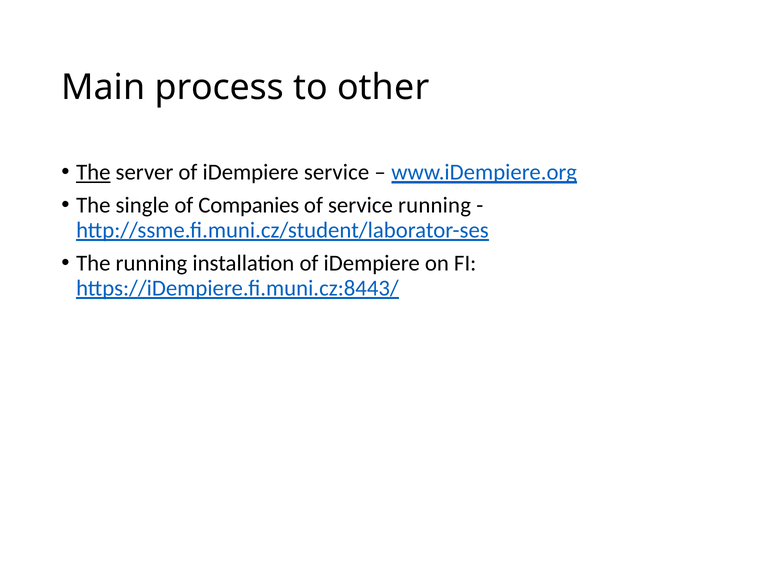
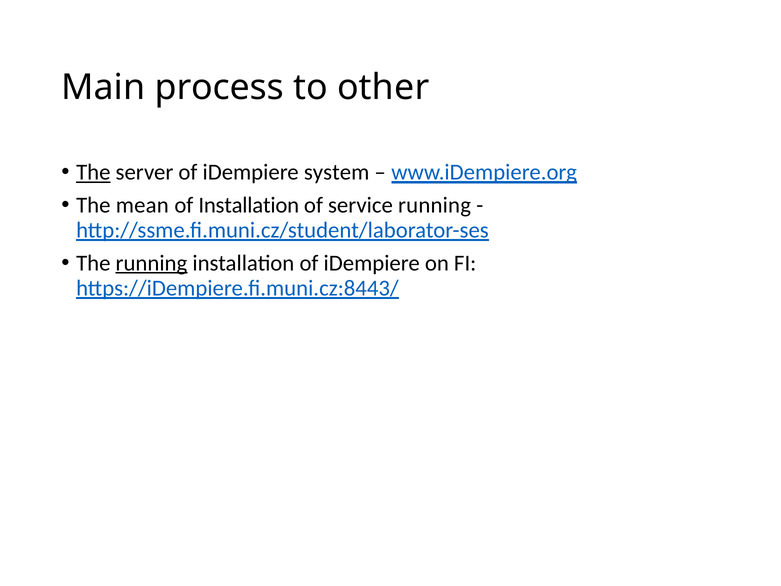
iDempiere service: service -> system
single: single -> mean
of Companies: Companies -> Installation
running at (151, 263) underline: none -> present
